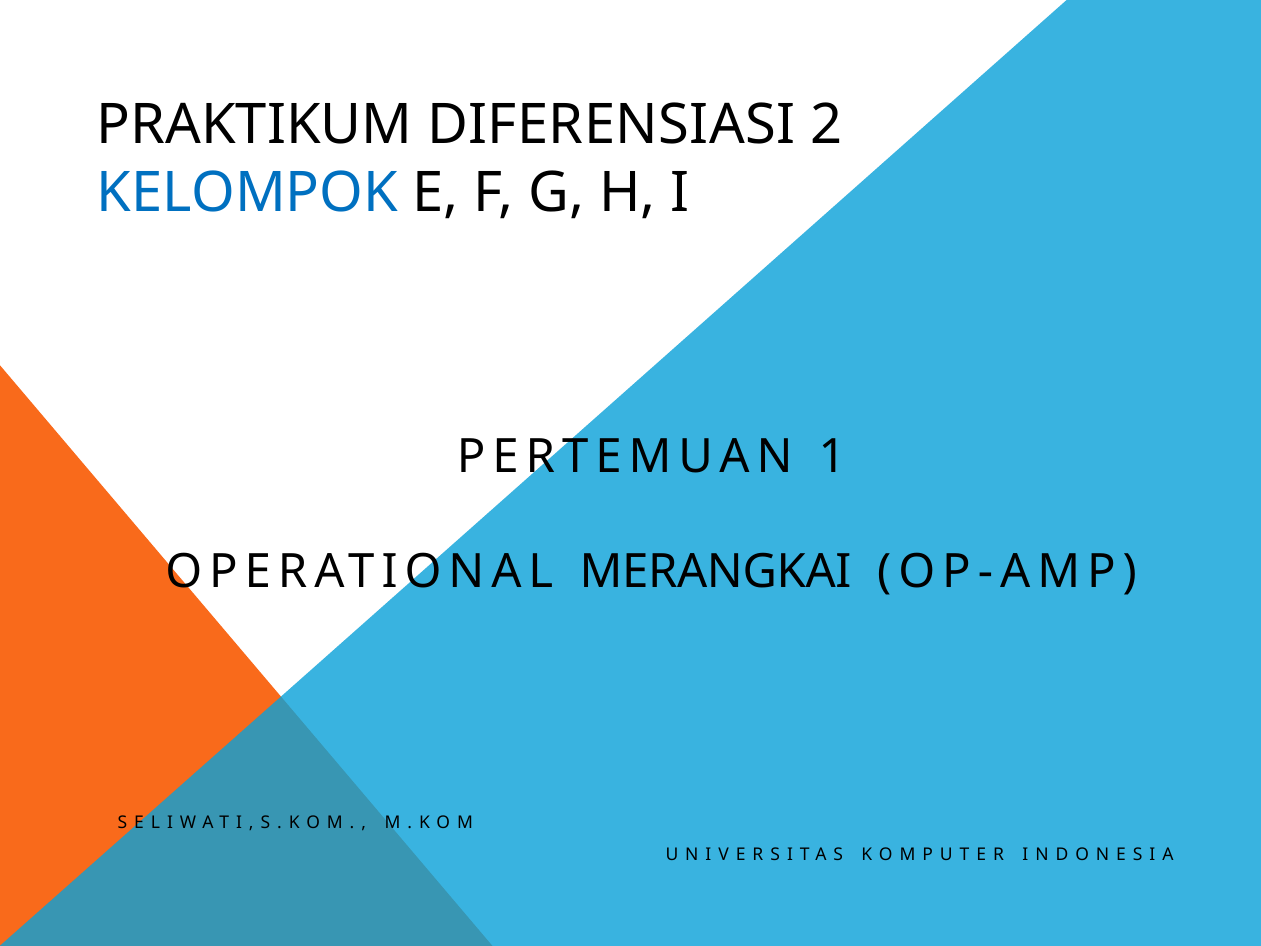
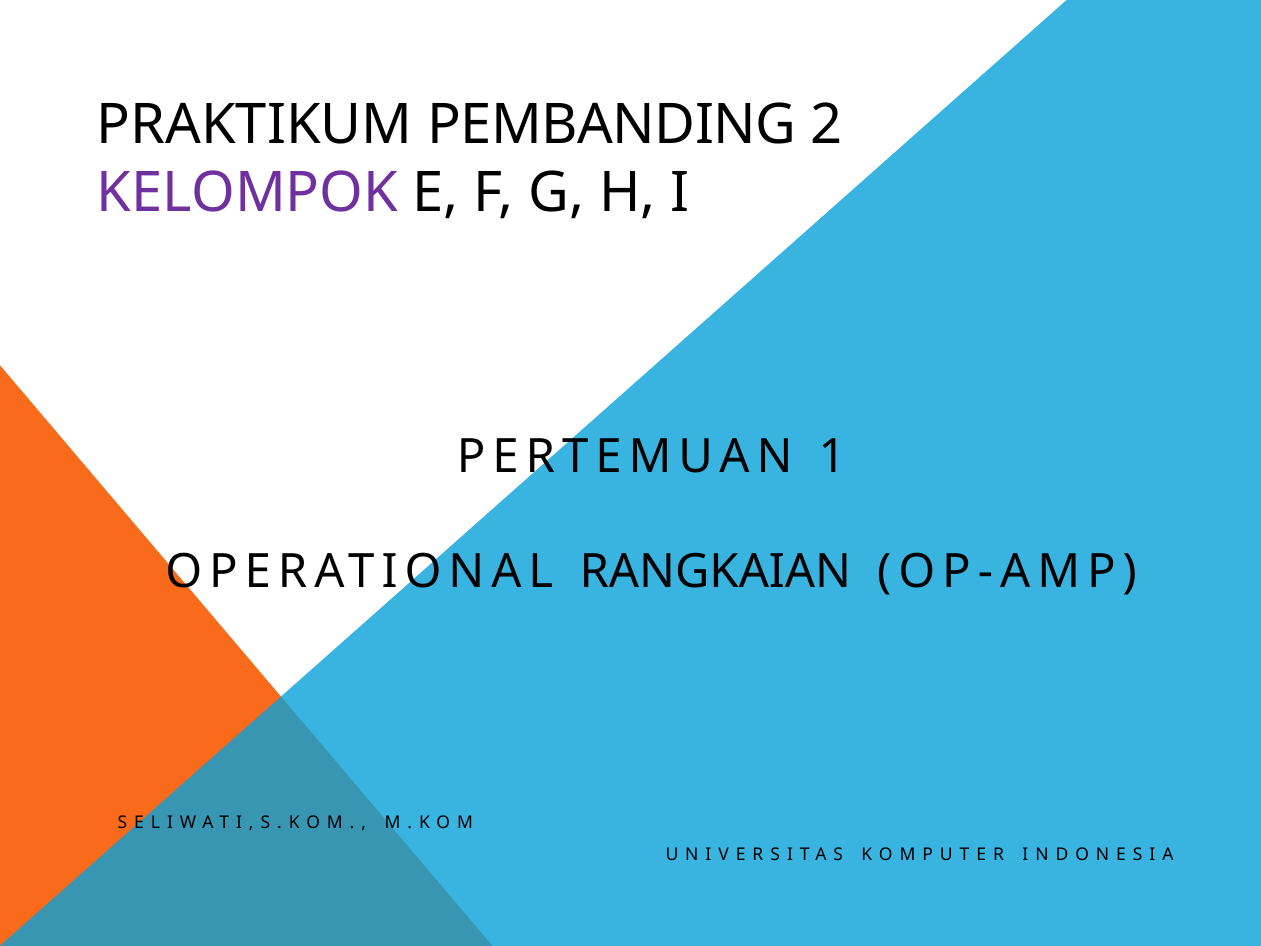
DIFERENSIASI: DIFERENSIASI -> PEMBANDING
KELOMPOK colour: blue -> purple
MERANGKAI: MERANGKAI -> RANGKAIAN
